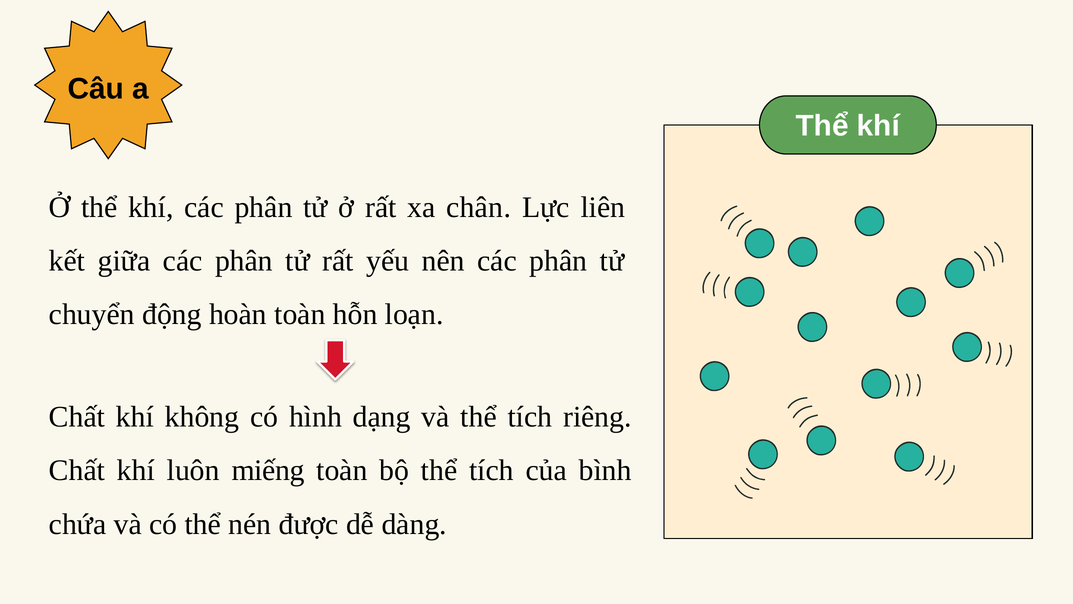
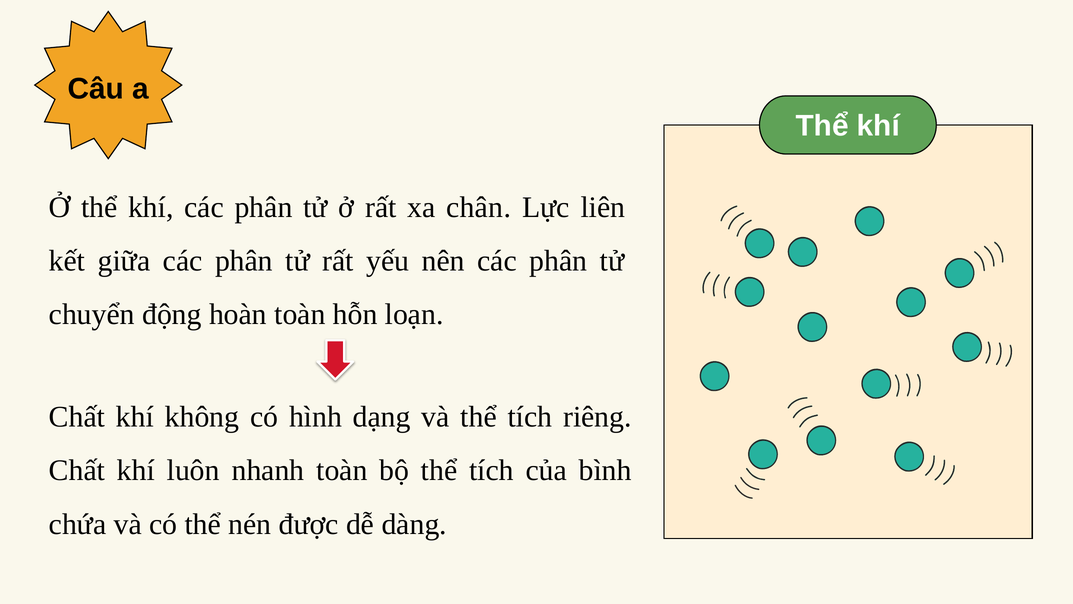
miếng: miếng -> nhanh
